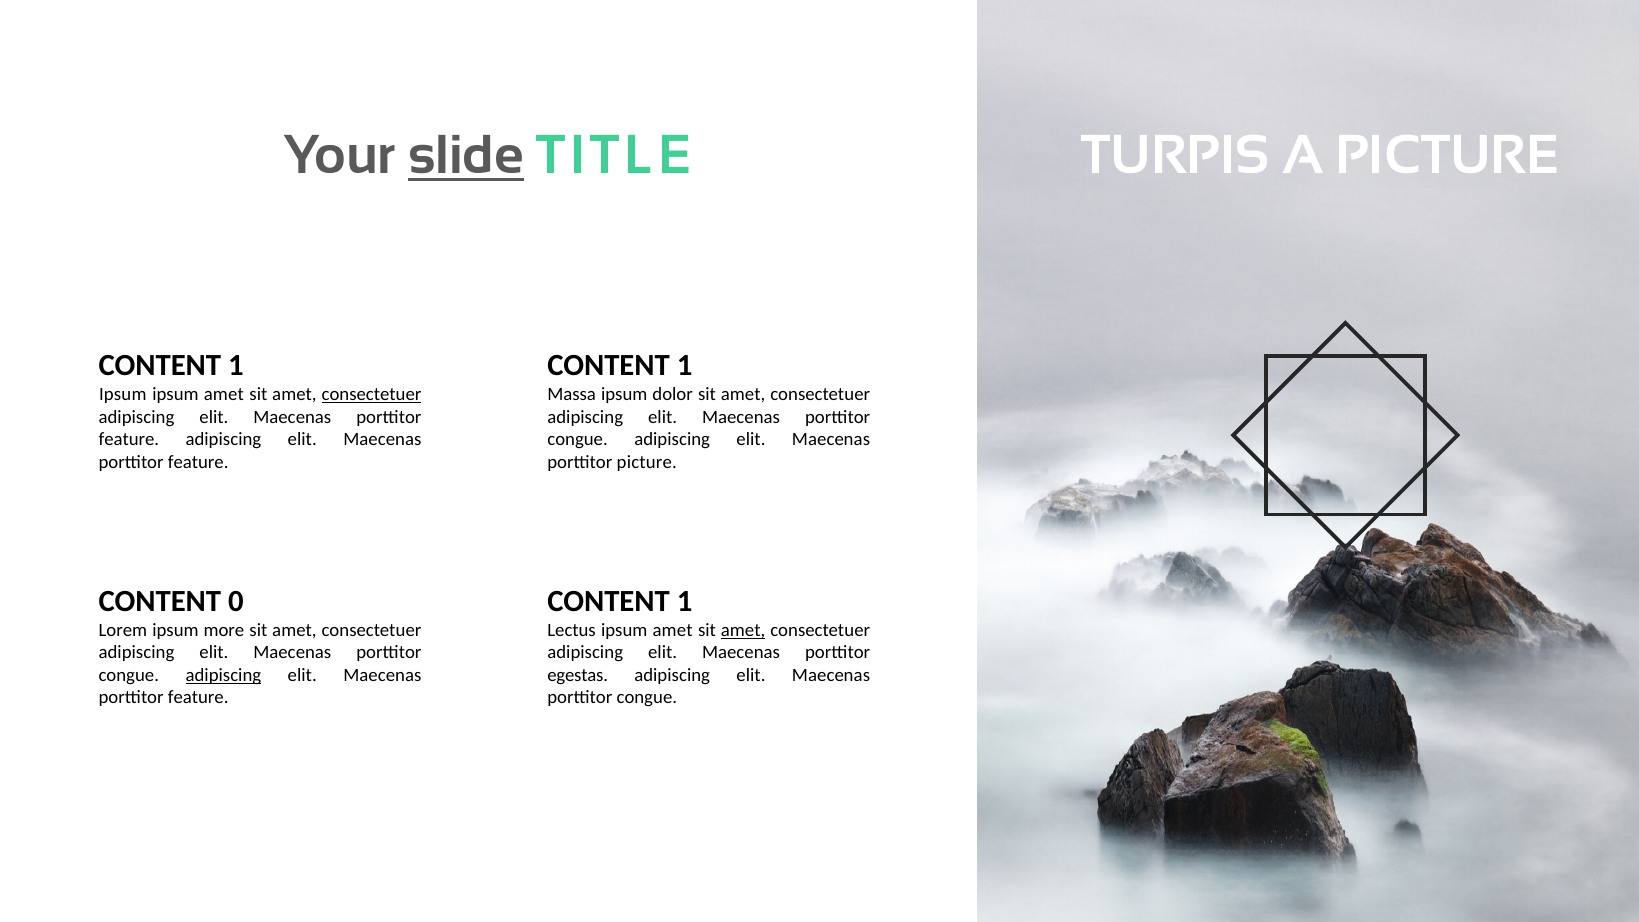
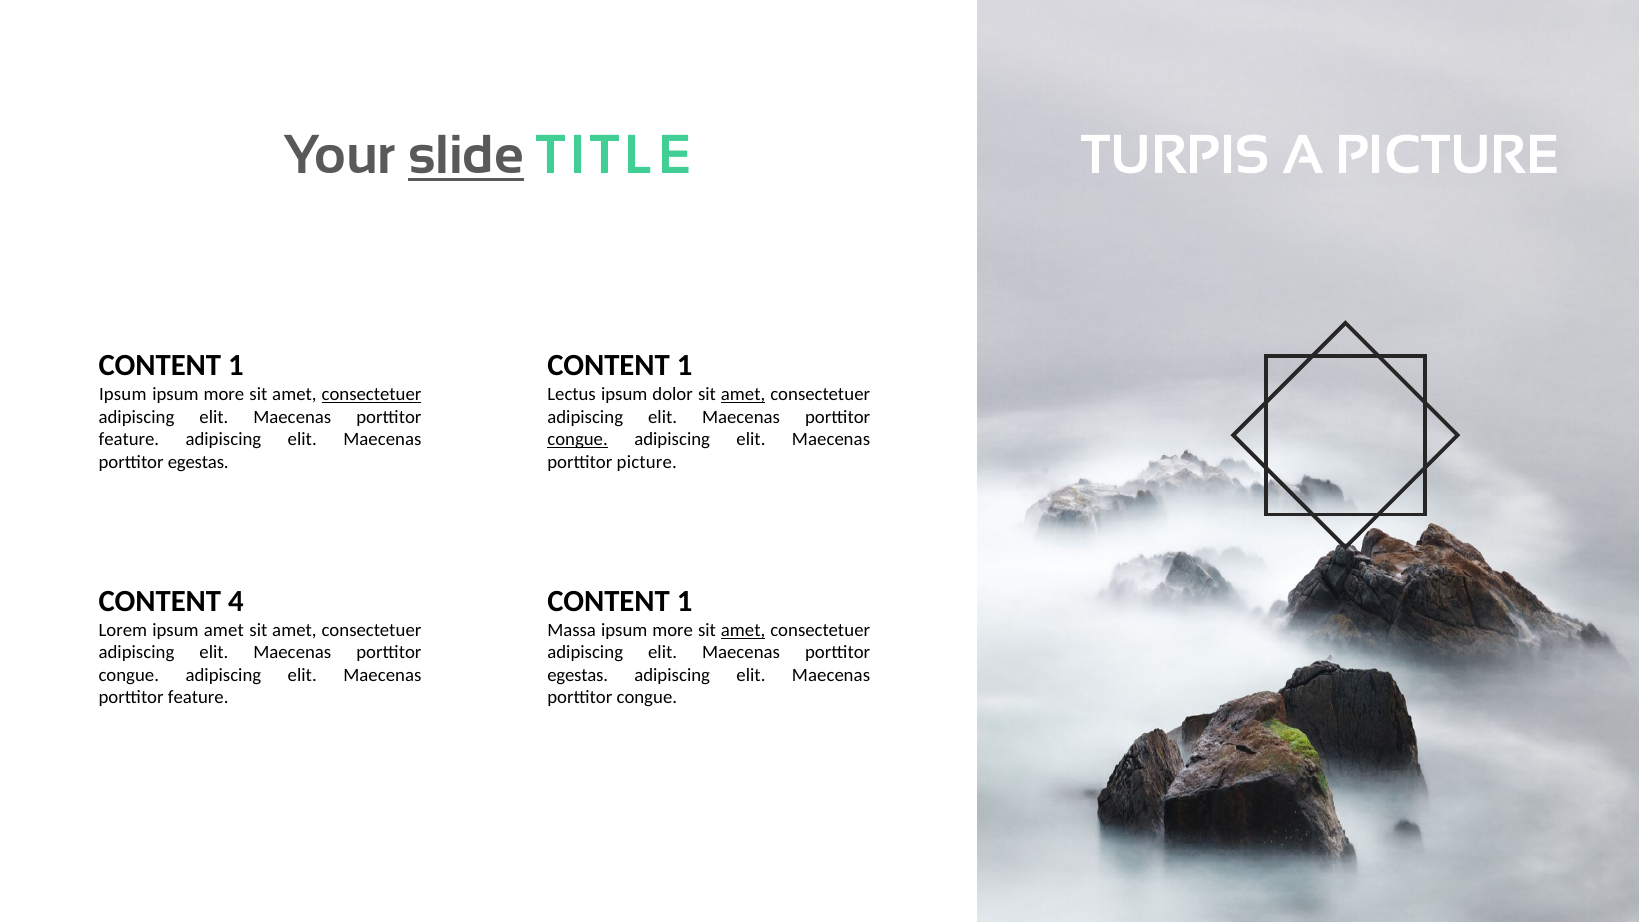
amet at (224, 394): amet -> more
Massa: Massa -> Lectus
amet at (743, 394) underline: none -> present
congue at (578, 439) underline: none -> present
feature at (198, 462): feature -> egestas
0: 0 -> 4
ipsum more: more -> amet
Lectus: Lectus -> Massa
amet at (673, 630): amet -> more
adipiscing at (223, 675) underline: present -> none
